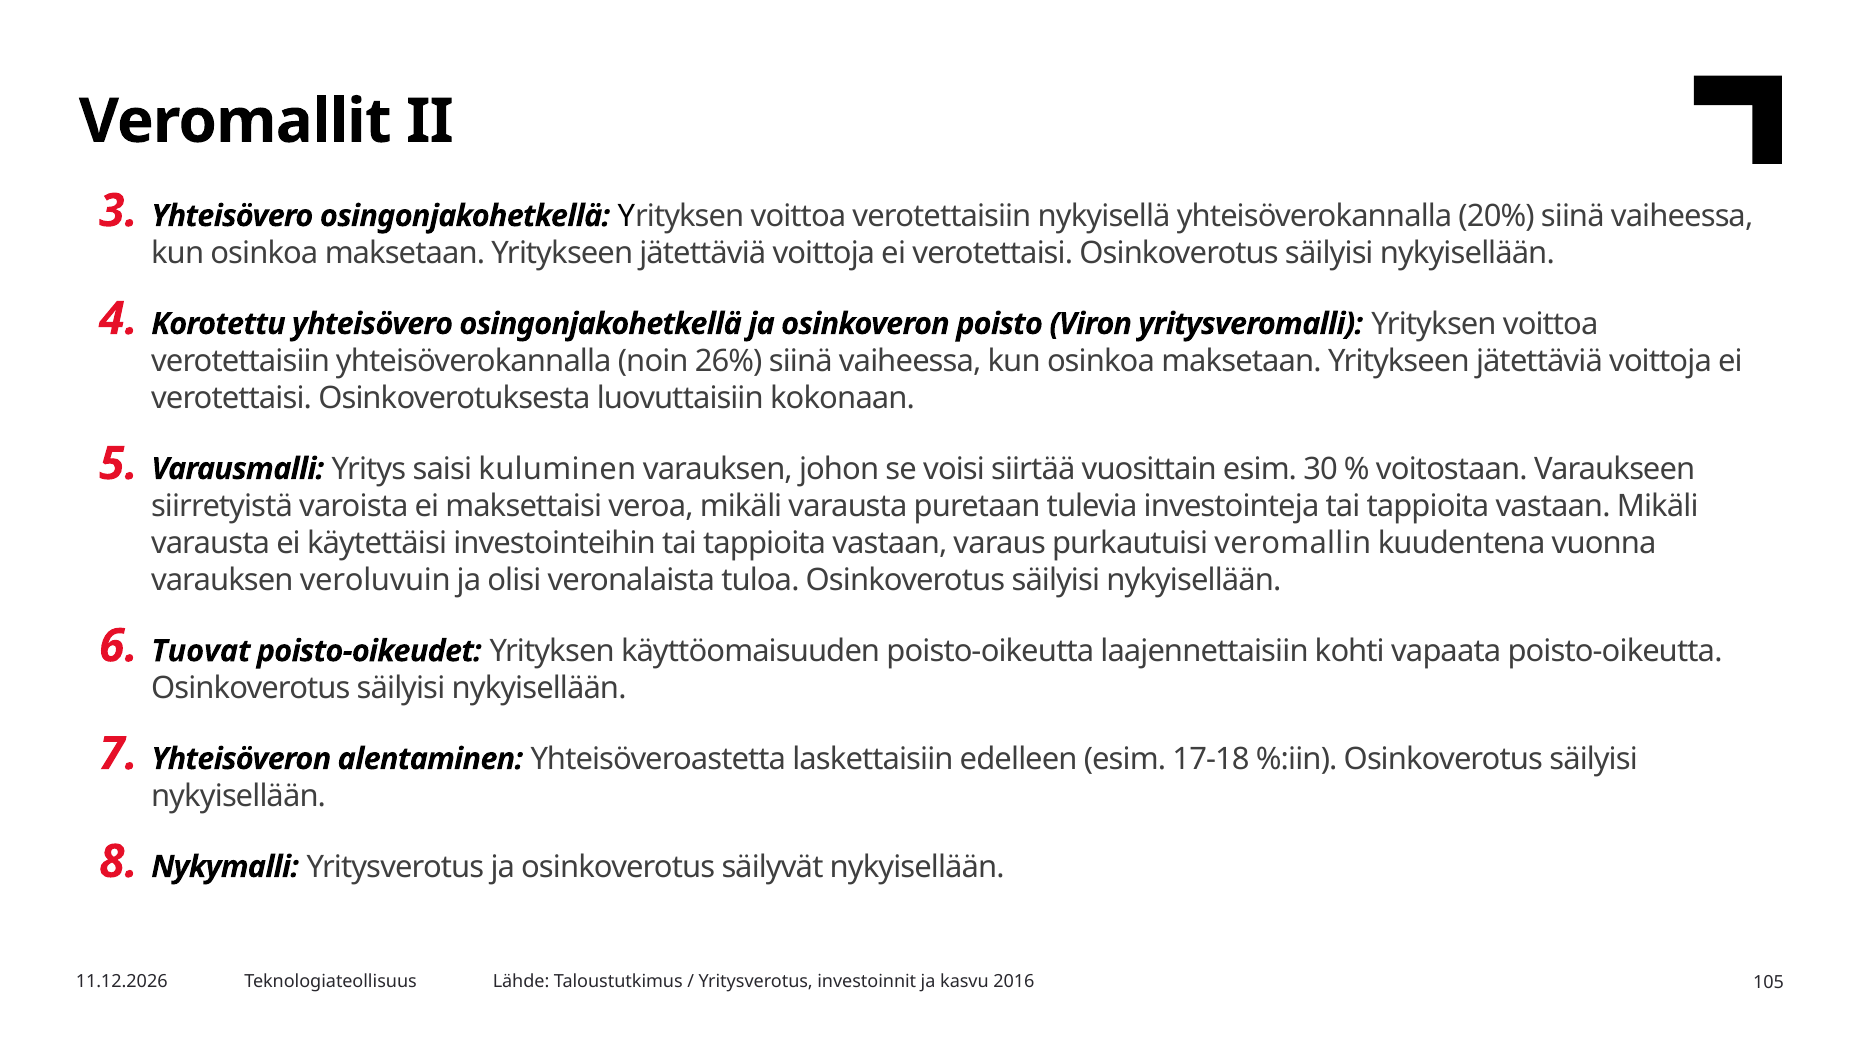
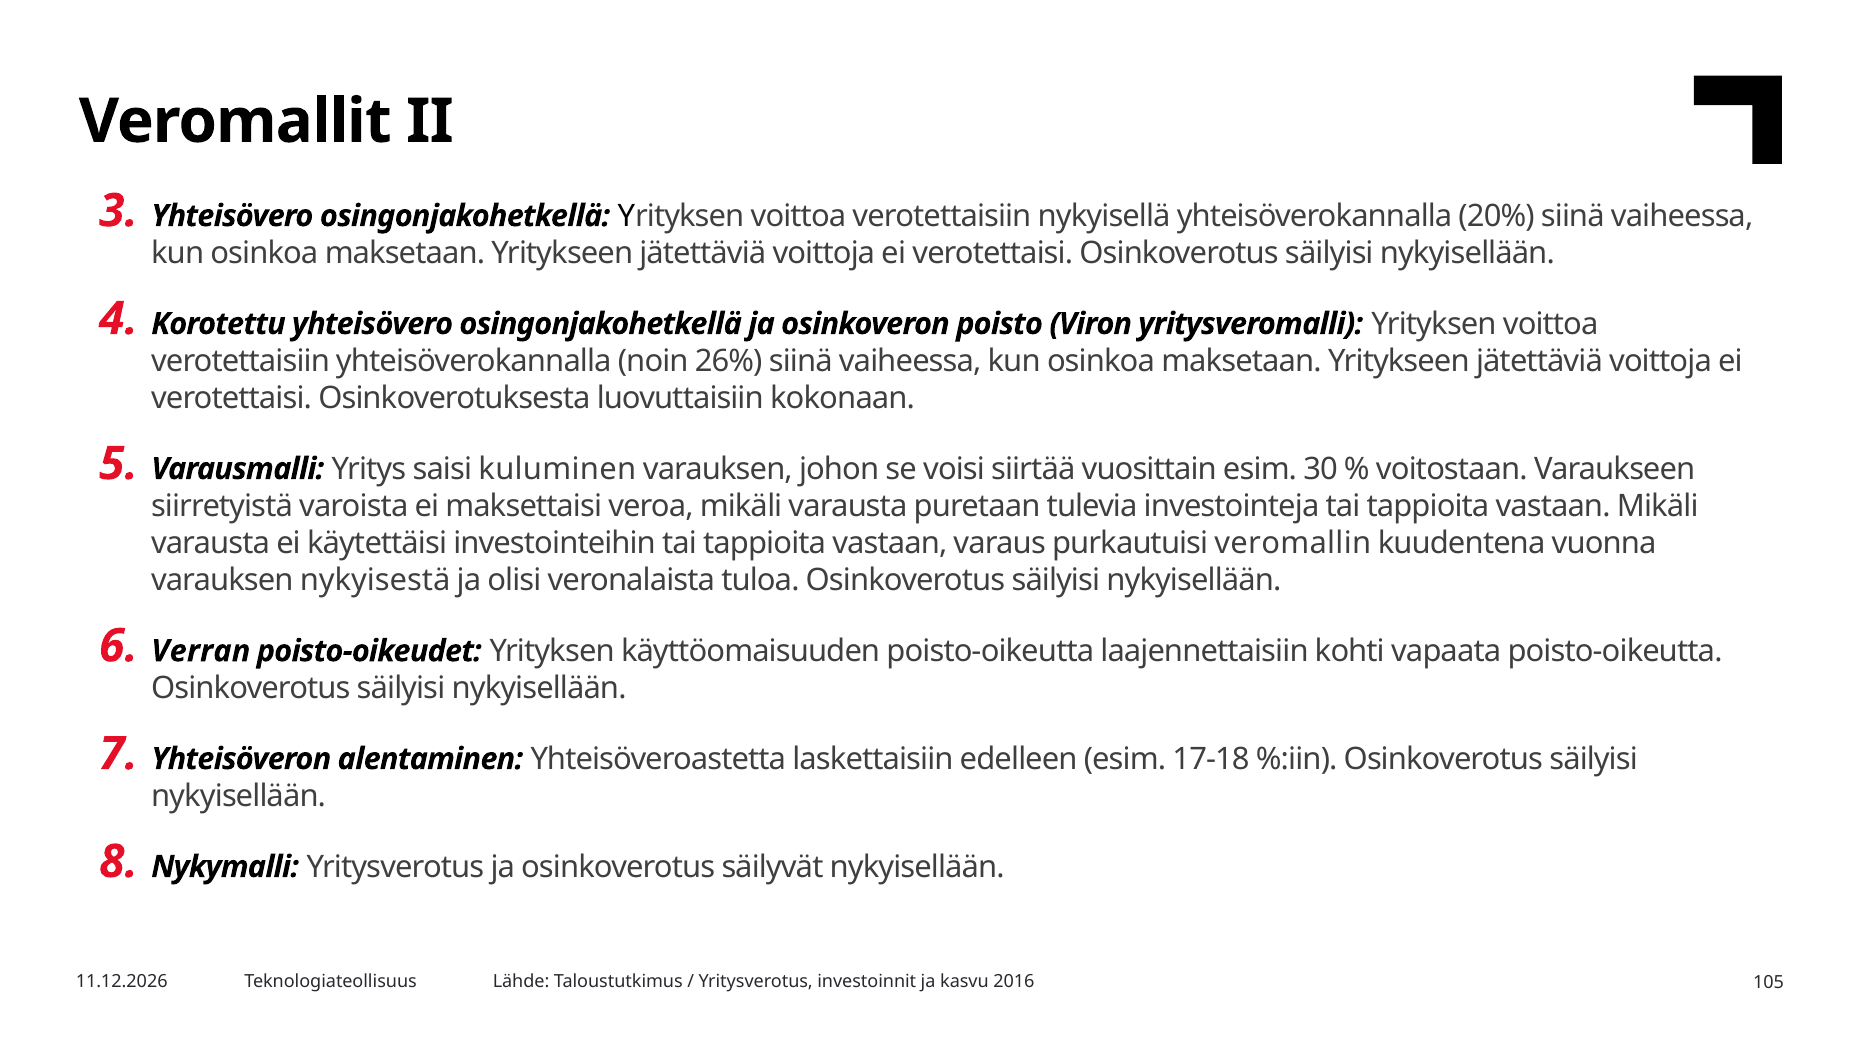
veroluvuin: veroluvuin -> nykyisestä
Tuovat: Tuovat -> Verran
